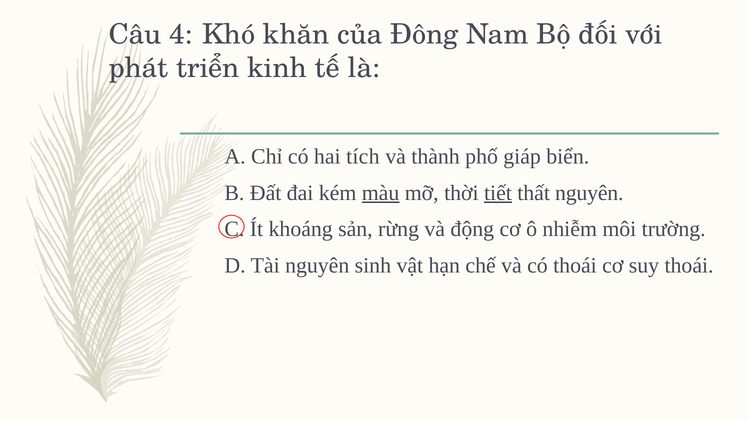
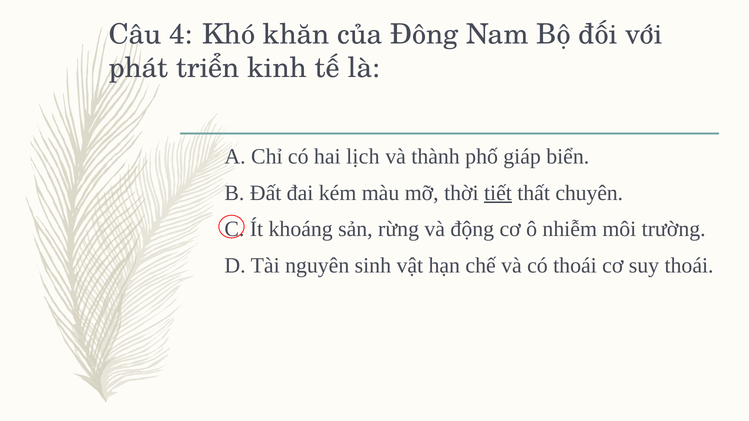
tích: tích -> lịch
màu underline: present -> none
thất nguyên: nguyên -> chuyên
